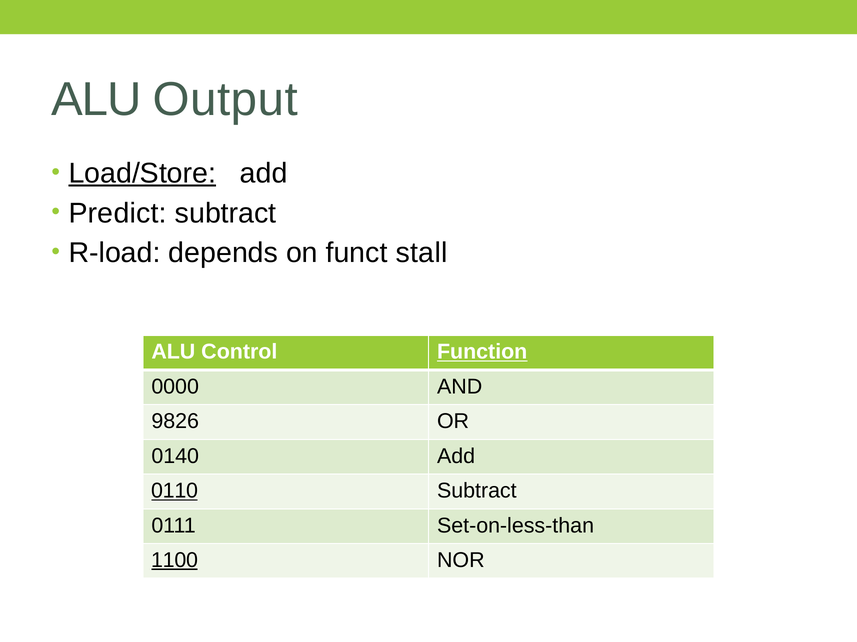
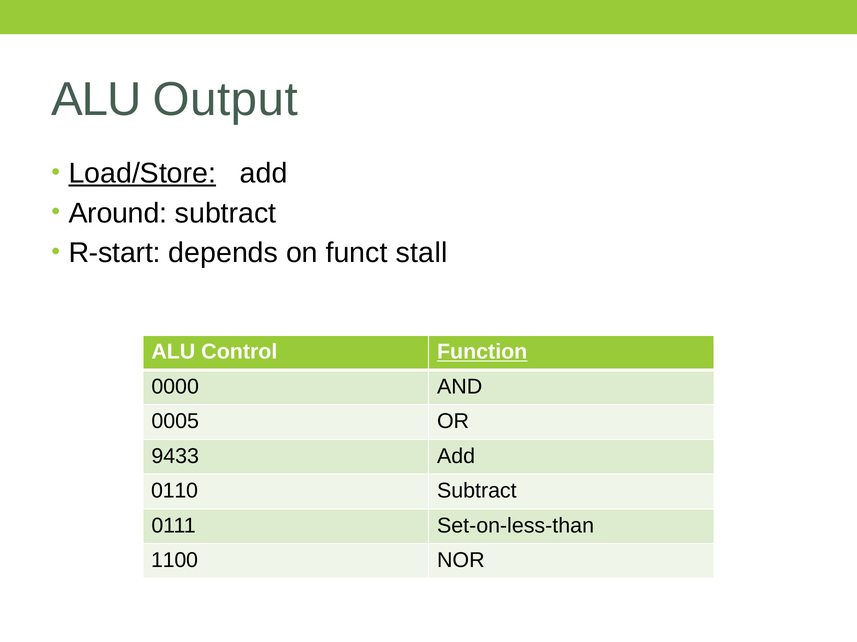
Predict: Predict -> Around
R-load: R-load -> R-start
9826: 9826 -> 0005
0140: 0140 -> 9433
0110 underline: present -> none
1100 underline: present -> none
